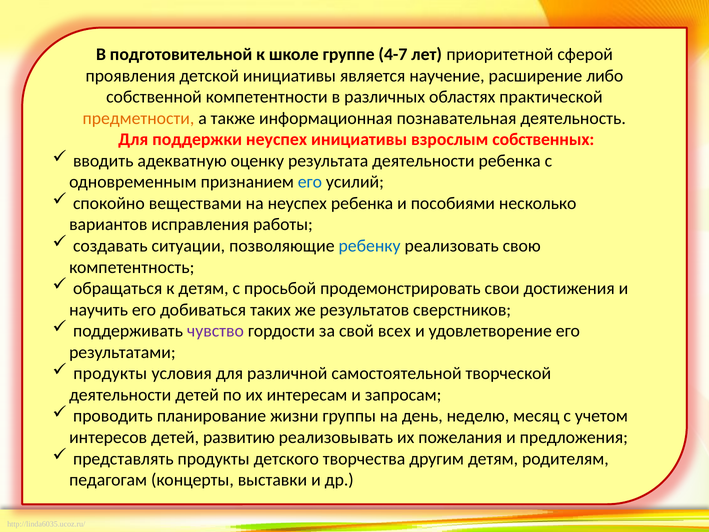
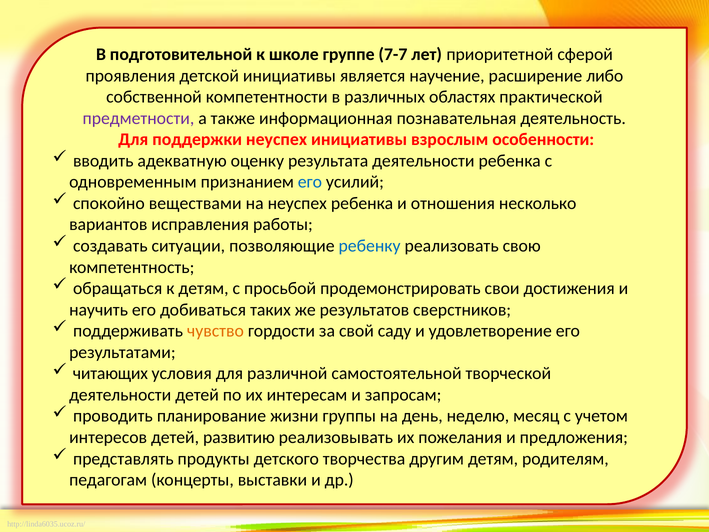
4-7: 4-7 -> 7-7
предметности colour: orange -> purple
собственных: собственных -> особенности
пособиями: пособиями -> отношения
чувство colour: purple -> orange
всех: всех -> саду
продукты at (110, 373): продукты -> читающих
